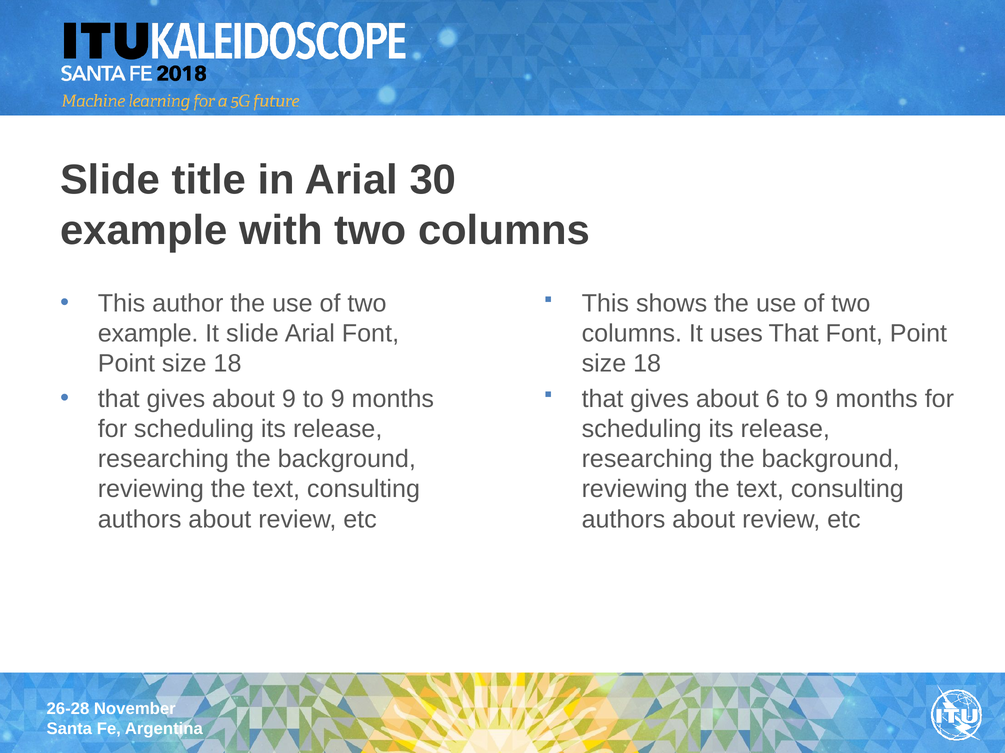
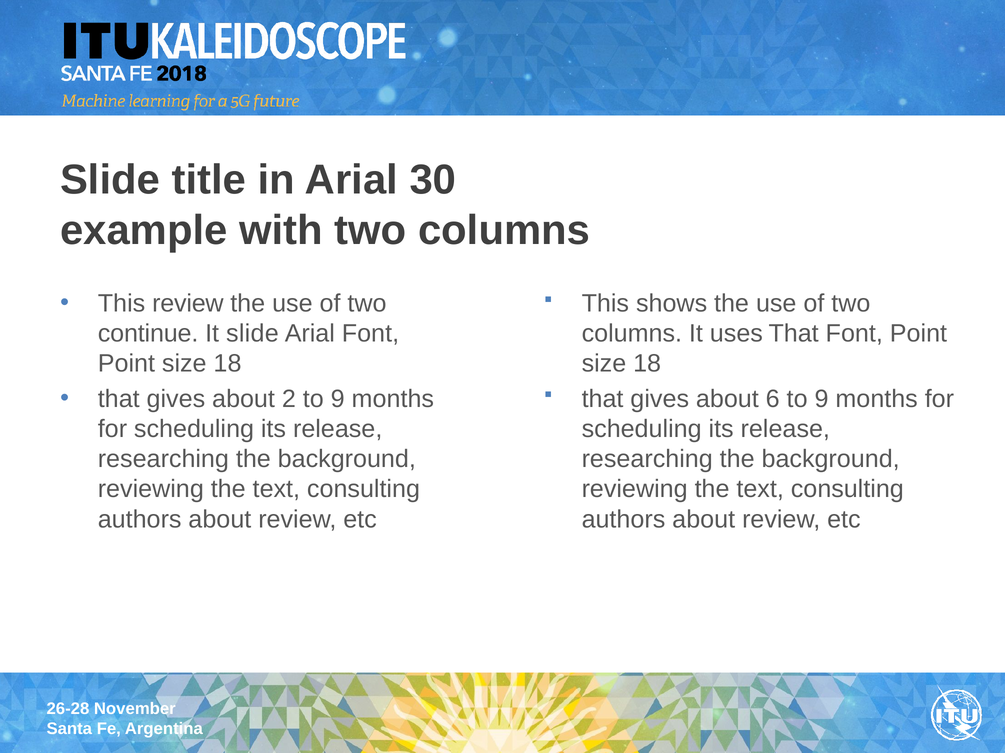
This author: author -> review
example at (148, 334): example -> continue
about 9: 9 -> 2
